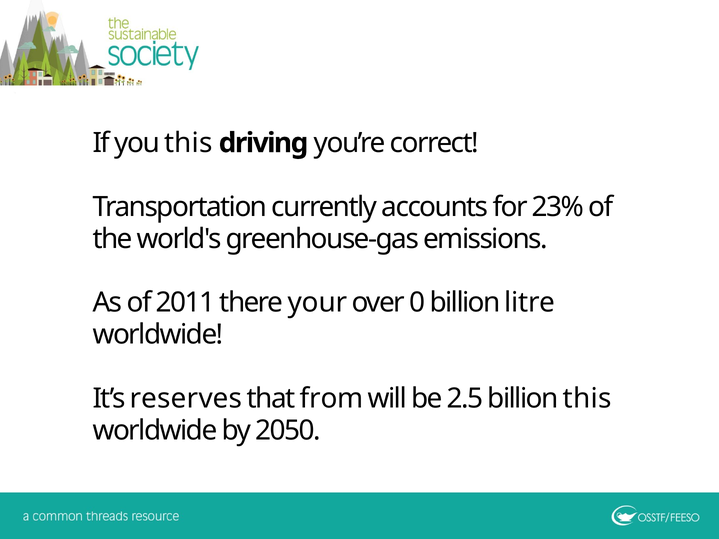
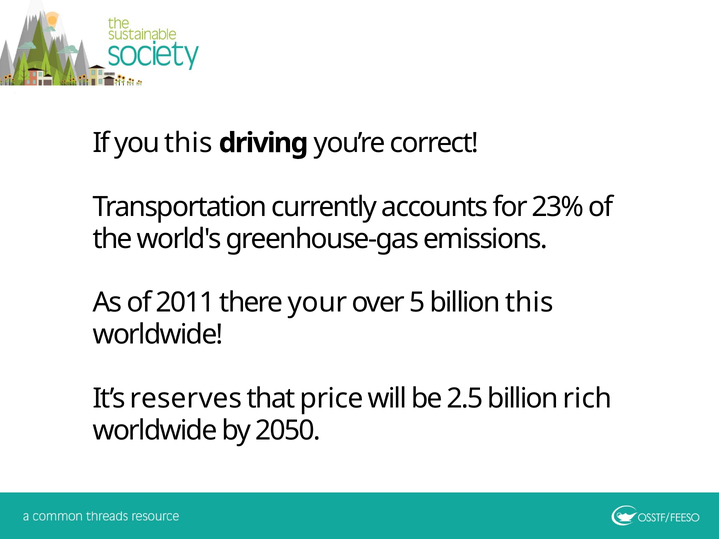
0: 0 -> 5
billion litre: litre -> this
from: from -> price
billion this: this -> rich
